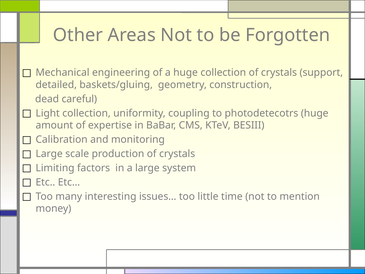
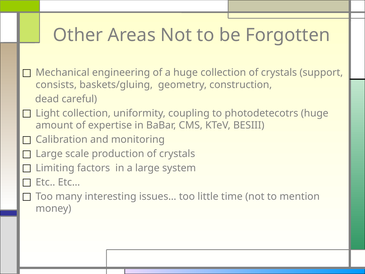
detailed: detailed -> consists
